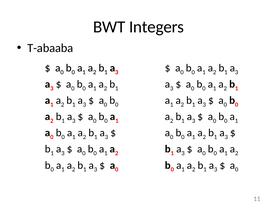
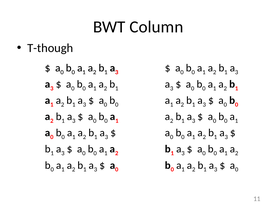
Integers: Integers -> Column
T-abaaba: T-abaaba -> T-though
